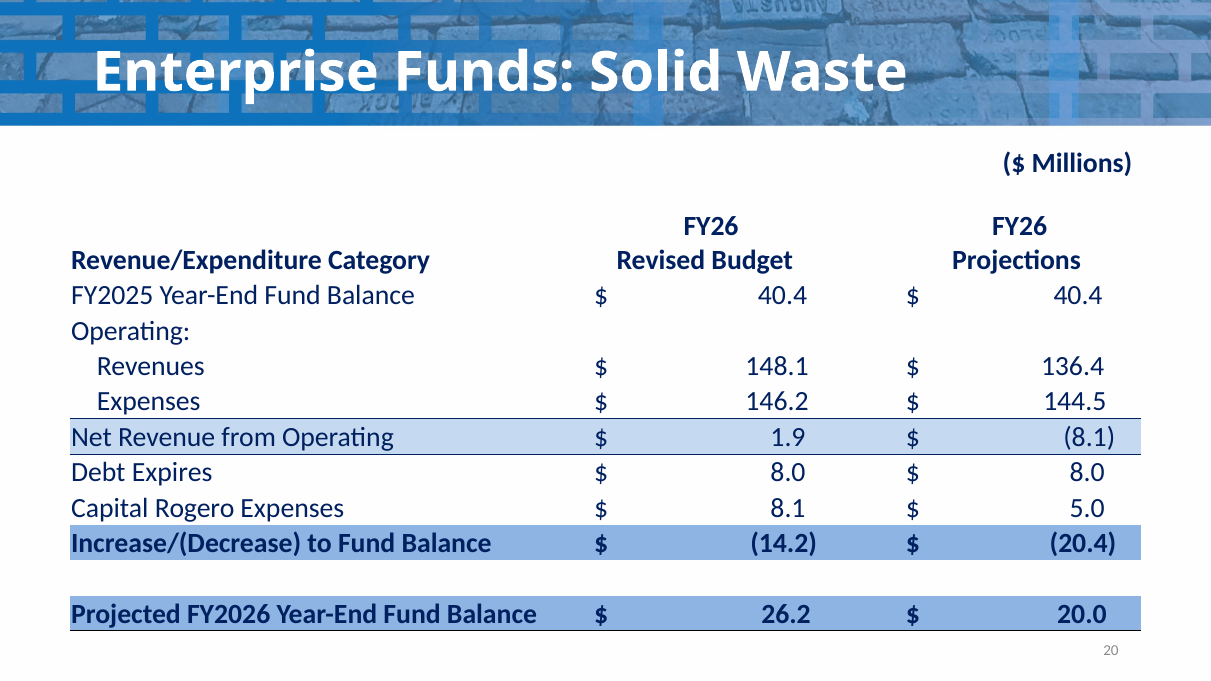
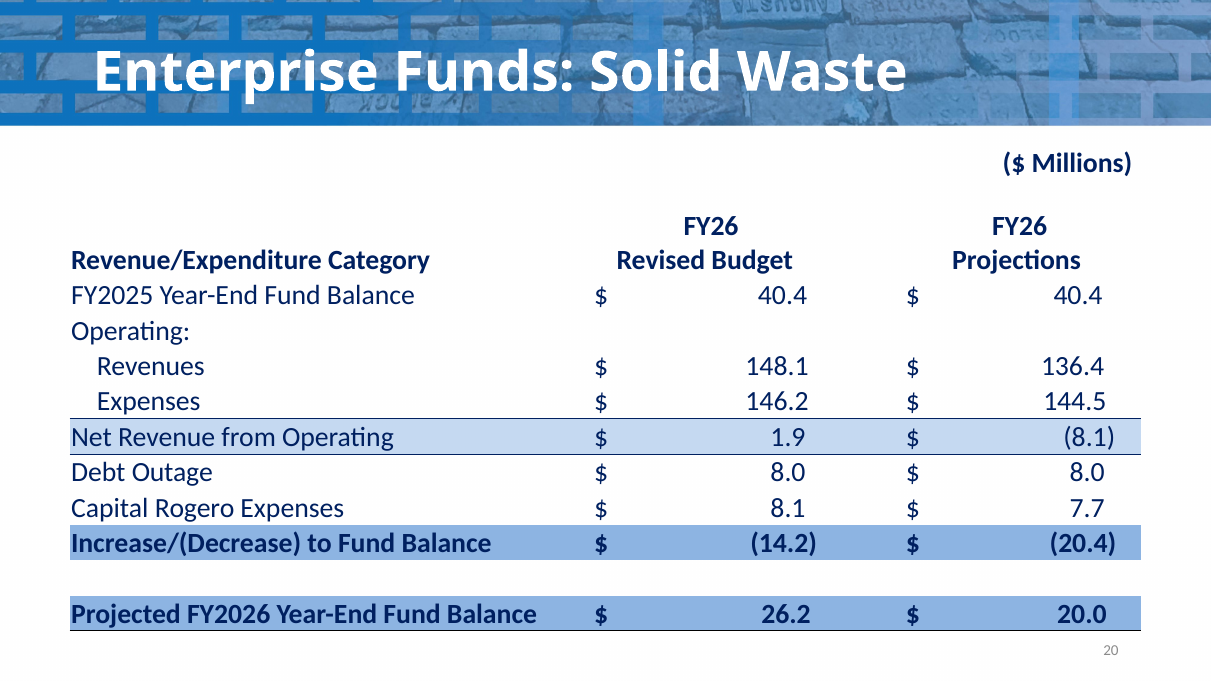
Expires: Expires -> Outage
5.0: 5.0 -> 7.7
